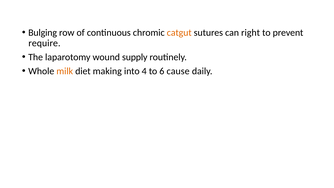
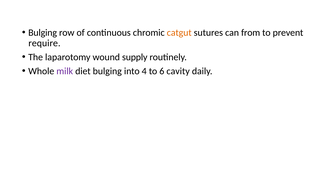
right: right -> from
milk colour: orange -> purple
diet making: making -> bulging
cause: cause -> cavity
